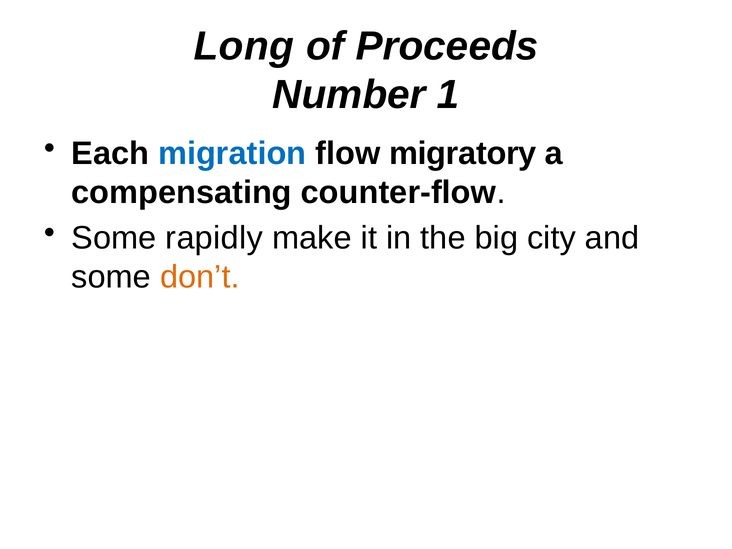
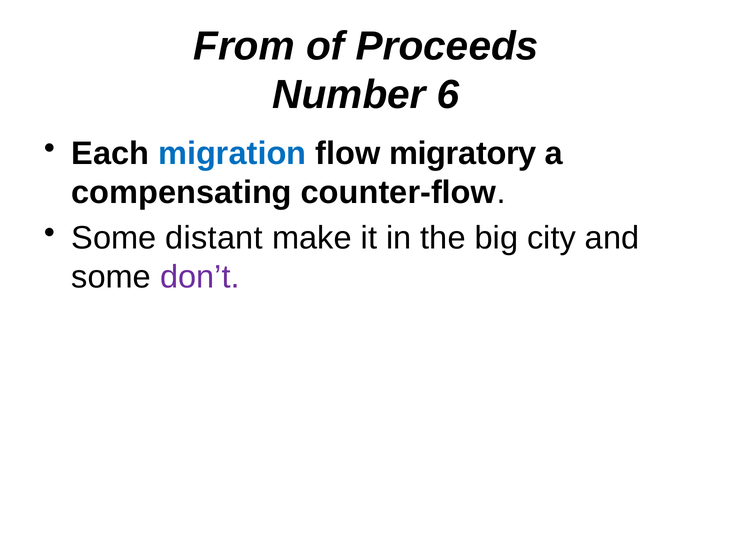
Long: Long -> From
1: 1 -> 6
rapidly: rapidly -> distant
don’t colour: orange -> purple
